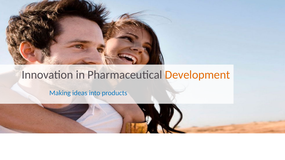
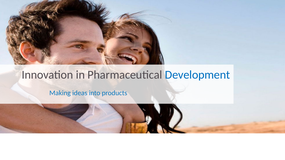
Development colour: orange -> blue
